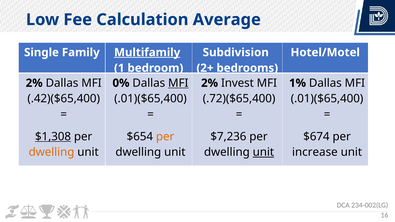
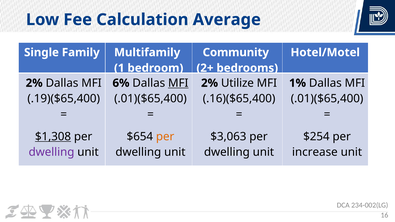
Multifamily underline: present -> none
Subdivision: Subdivision -> Community
0%: 0% -> 6%
Invest: Invest -> Utilize
.42)($65,400: .42)($65,400 -> .19)($65,400
.72)($65,400: .72)($65,400 -> .16)($65,400
$7,236: $7,236 -> $3,063
$674: $674 -> $254
dwelling at (52, 152) colour: orange -> purple
unit at (263, 152) underline: present -> none
